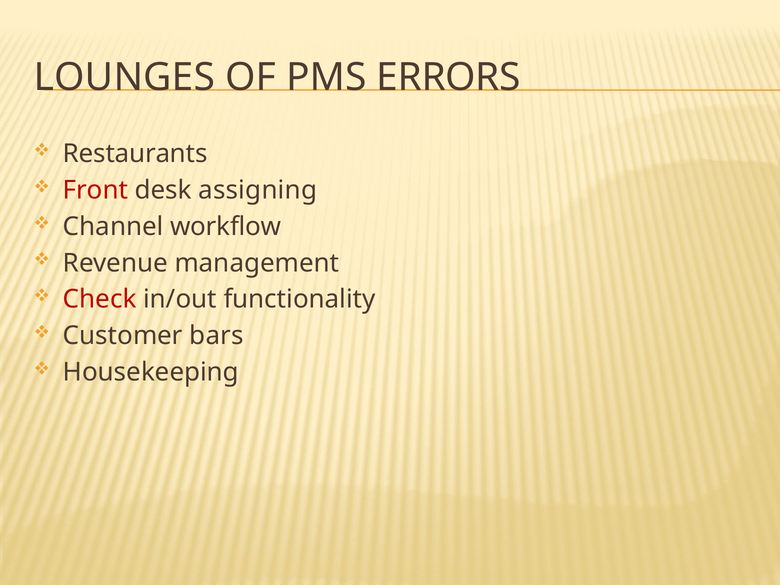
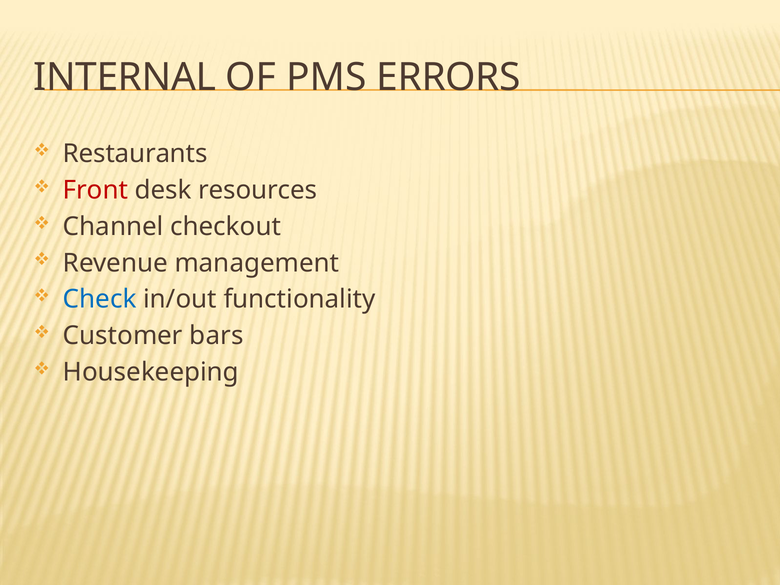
LOUNGES: LOUNGES -> INTERNAL
assigning: assigning -> resources
workflow: workflow -> checkout
Check colour: red -> blue
